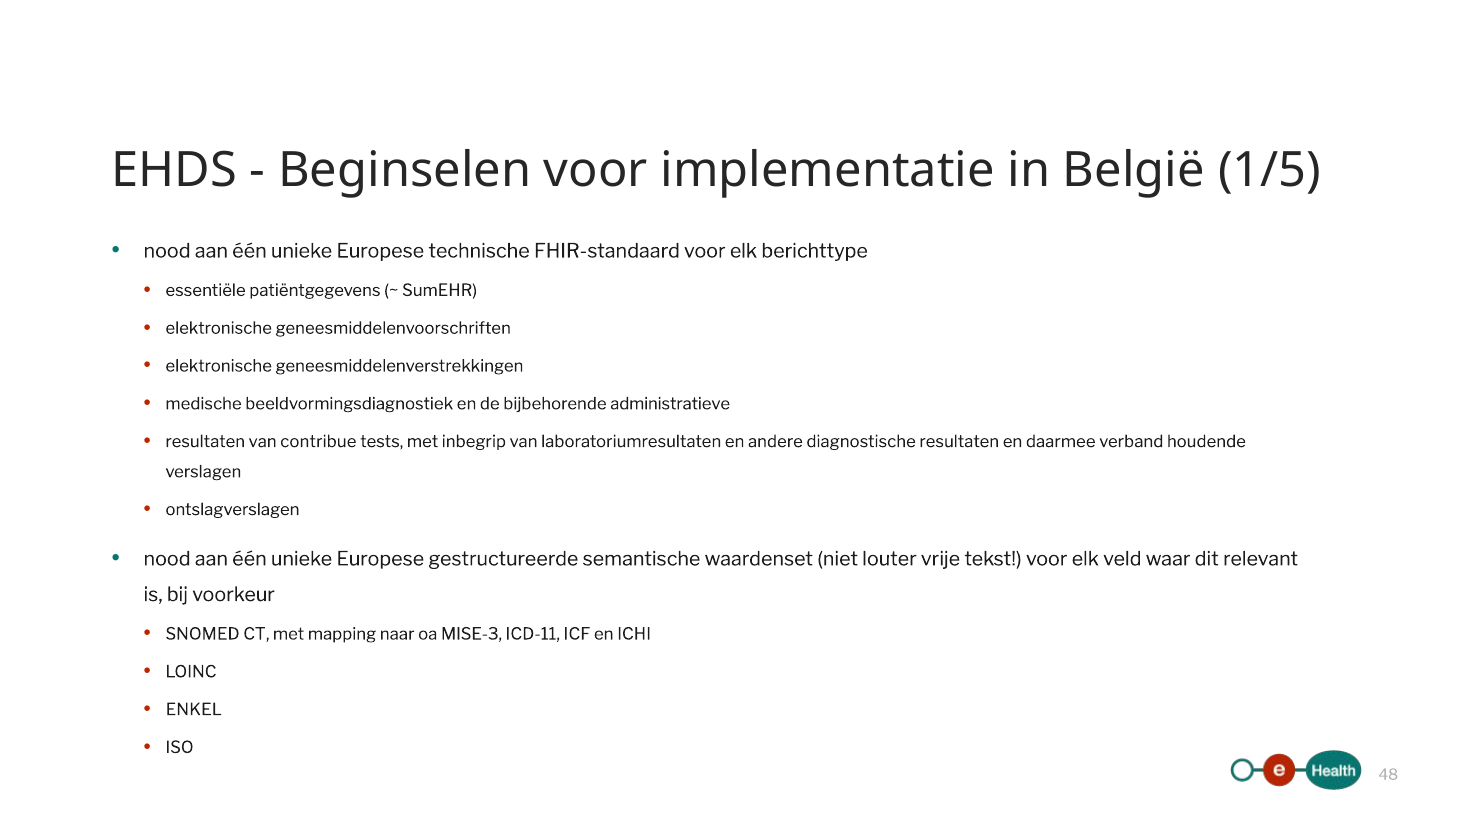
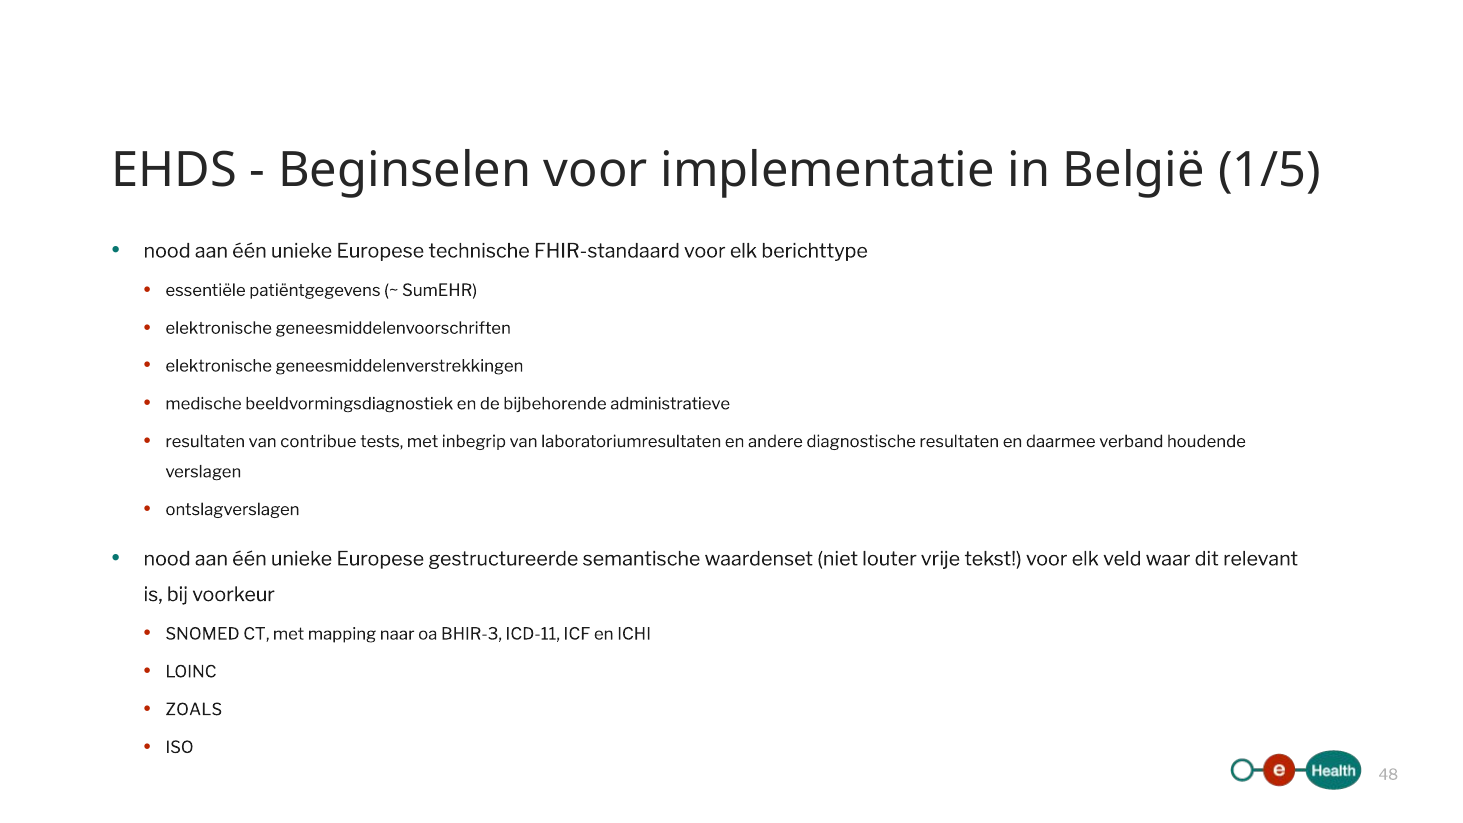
MISE-3: MISE-3 -> BHIR-3
ENKEL: ENKEL -> ZOALS
